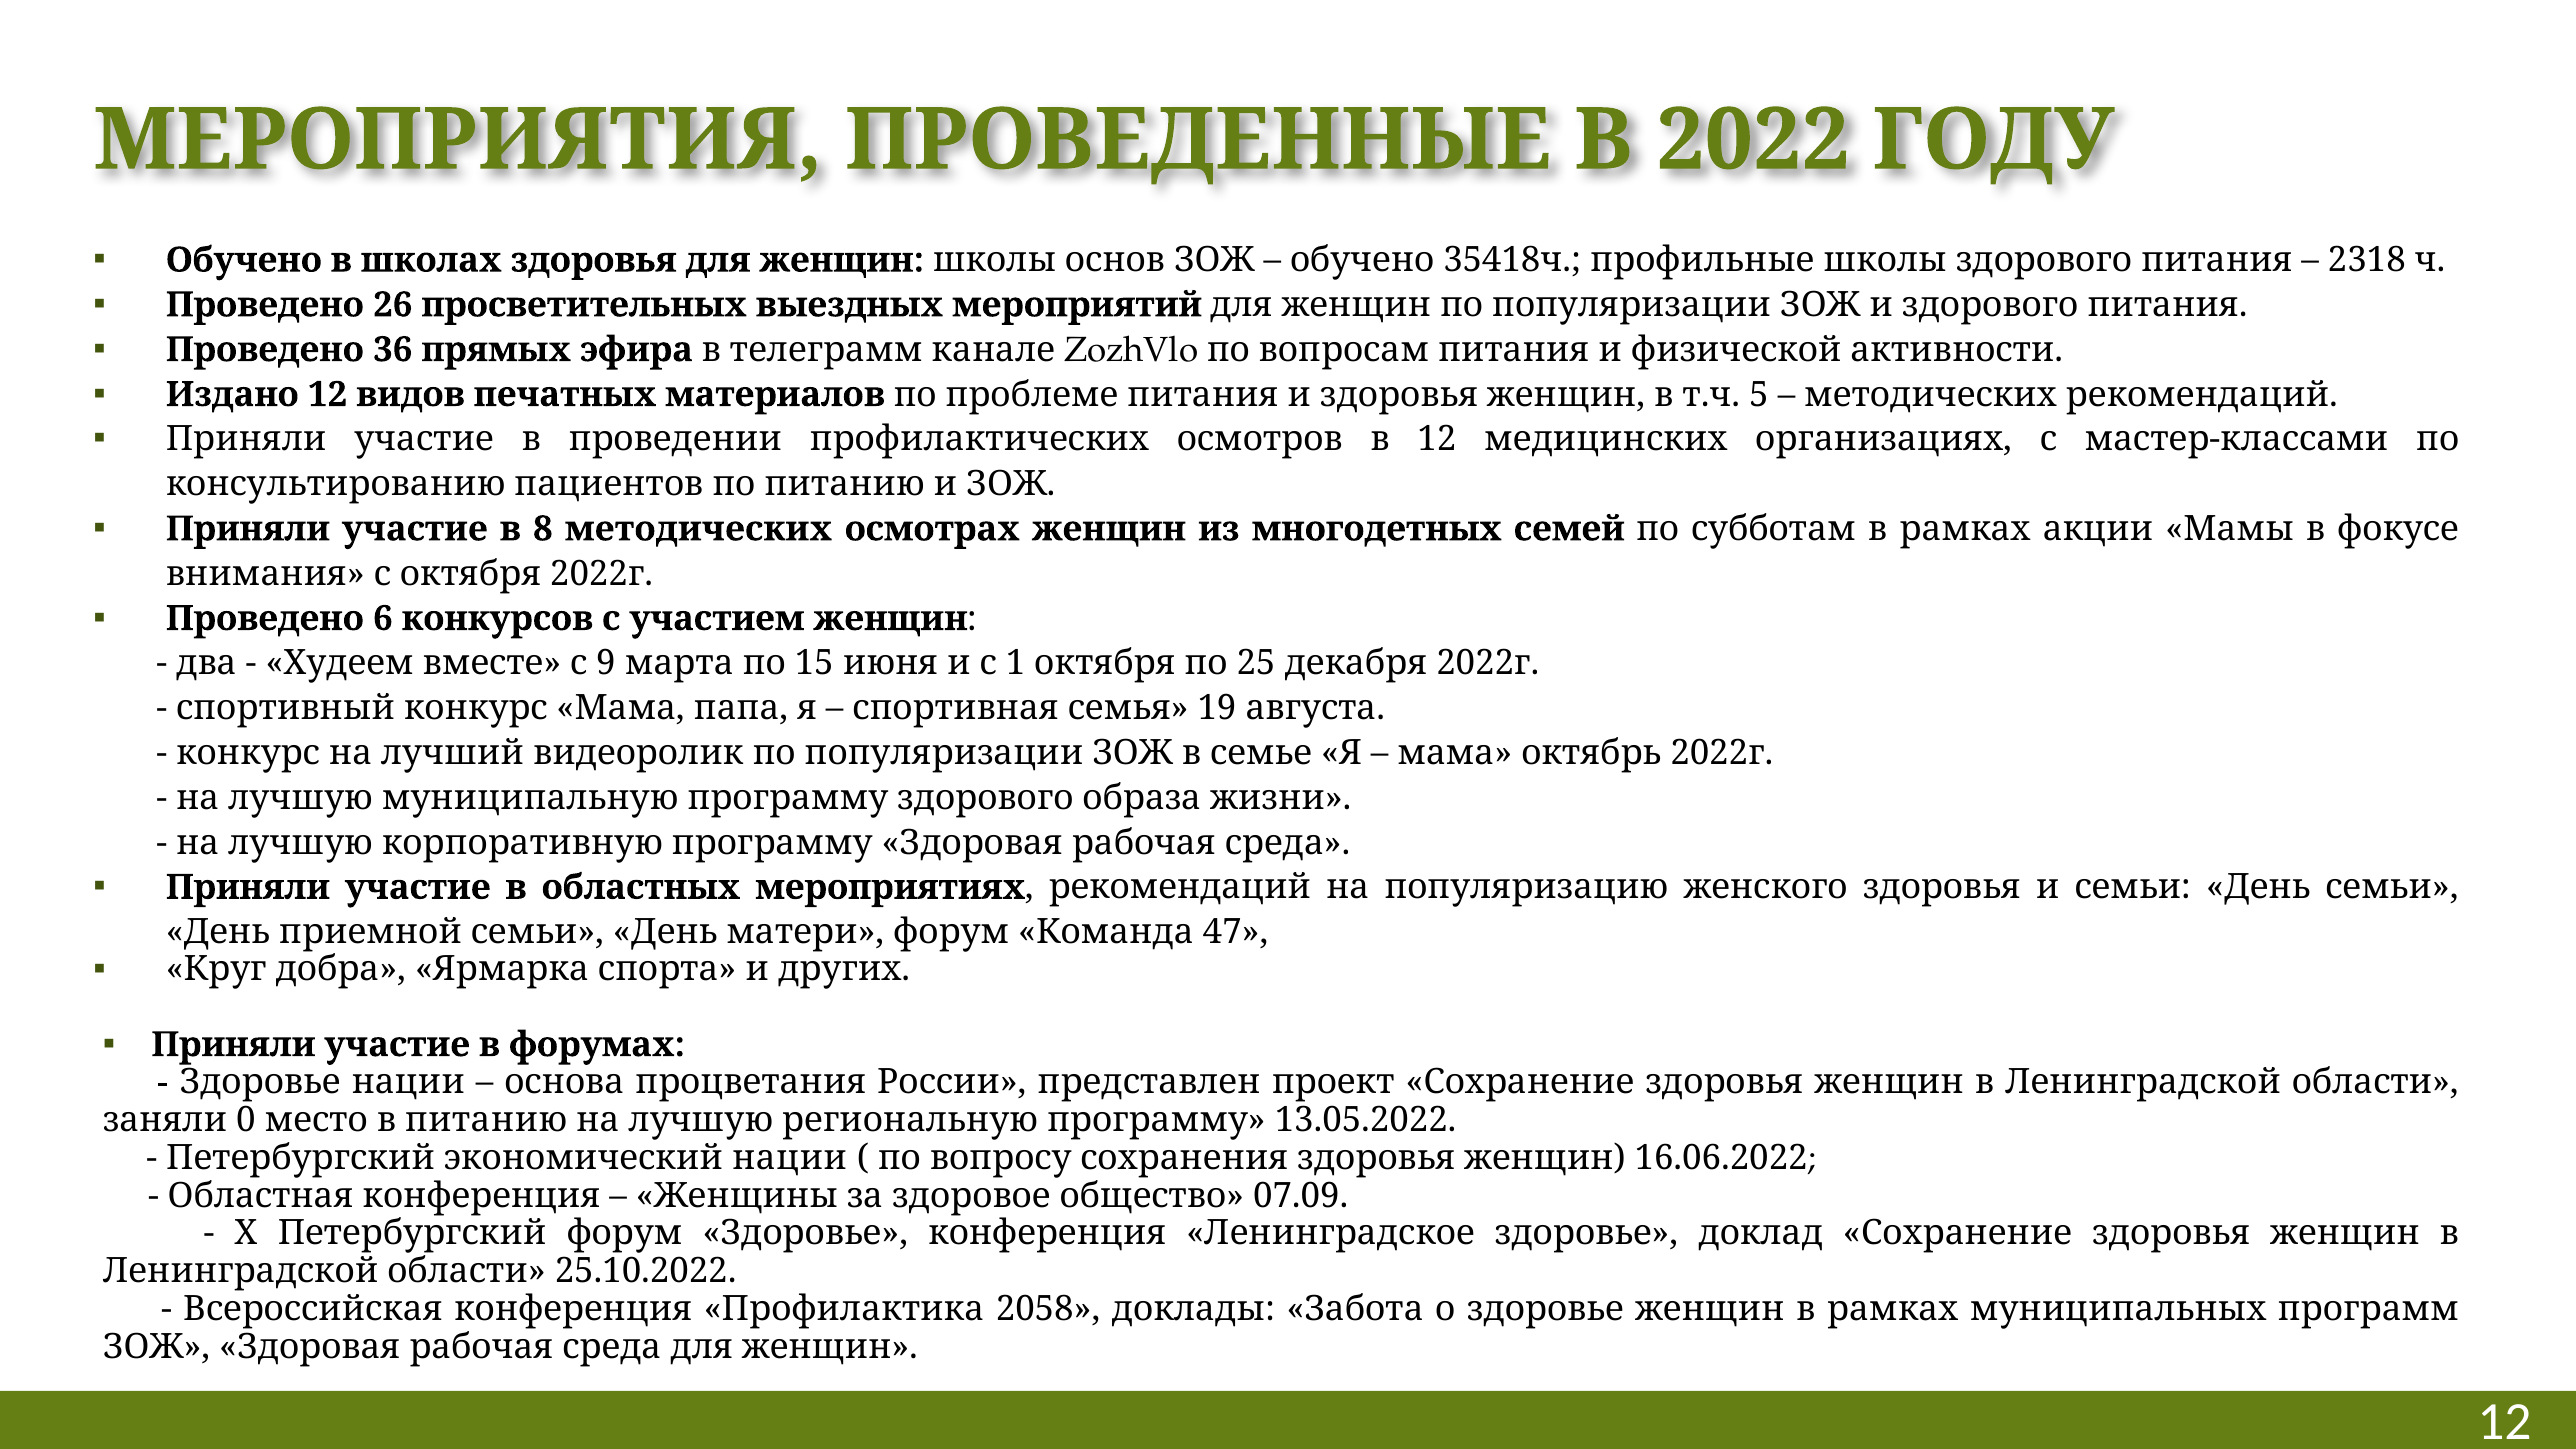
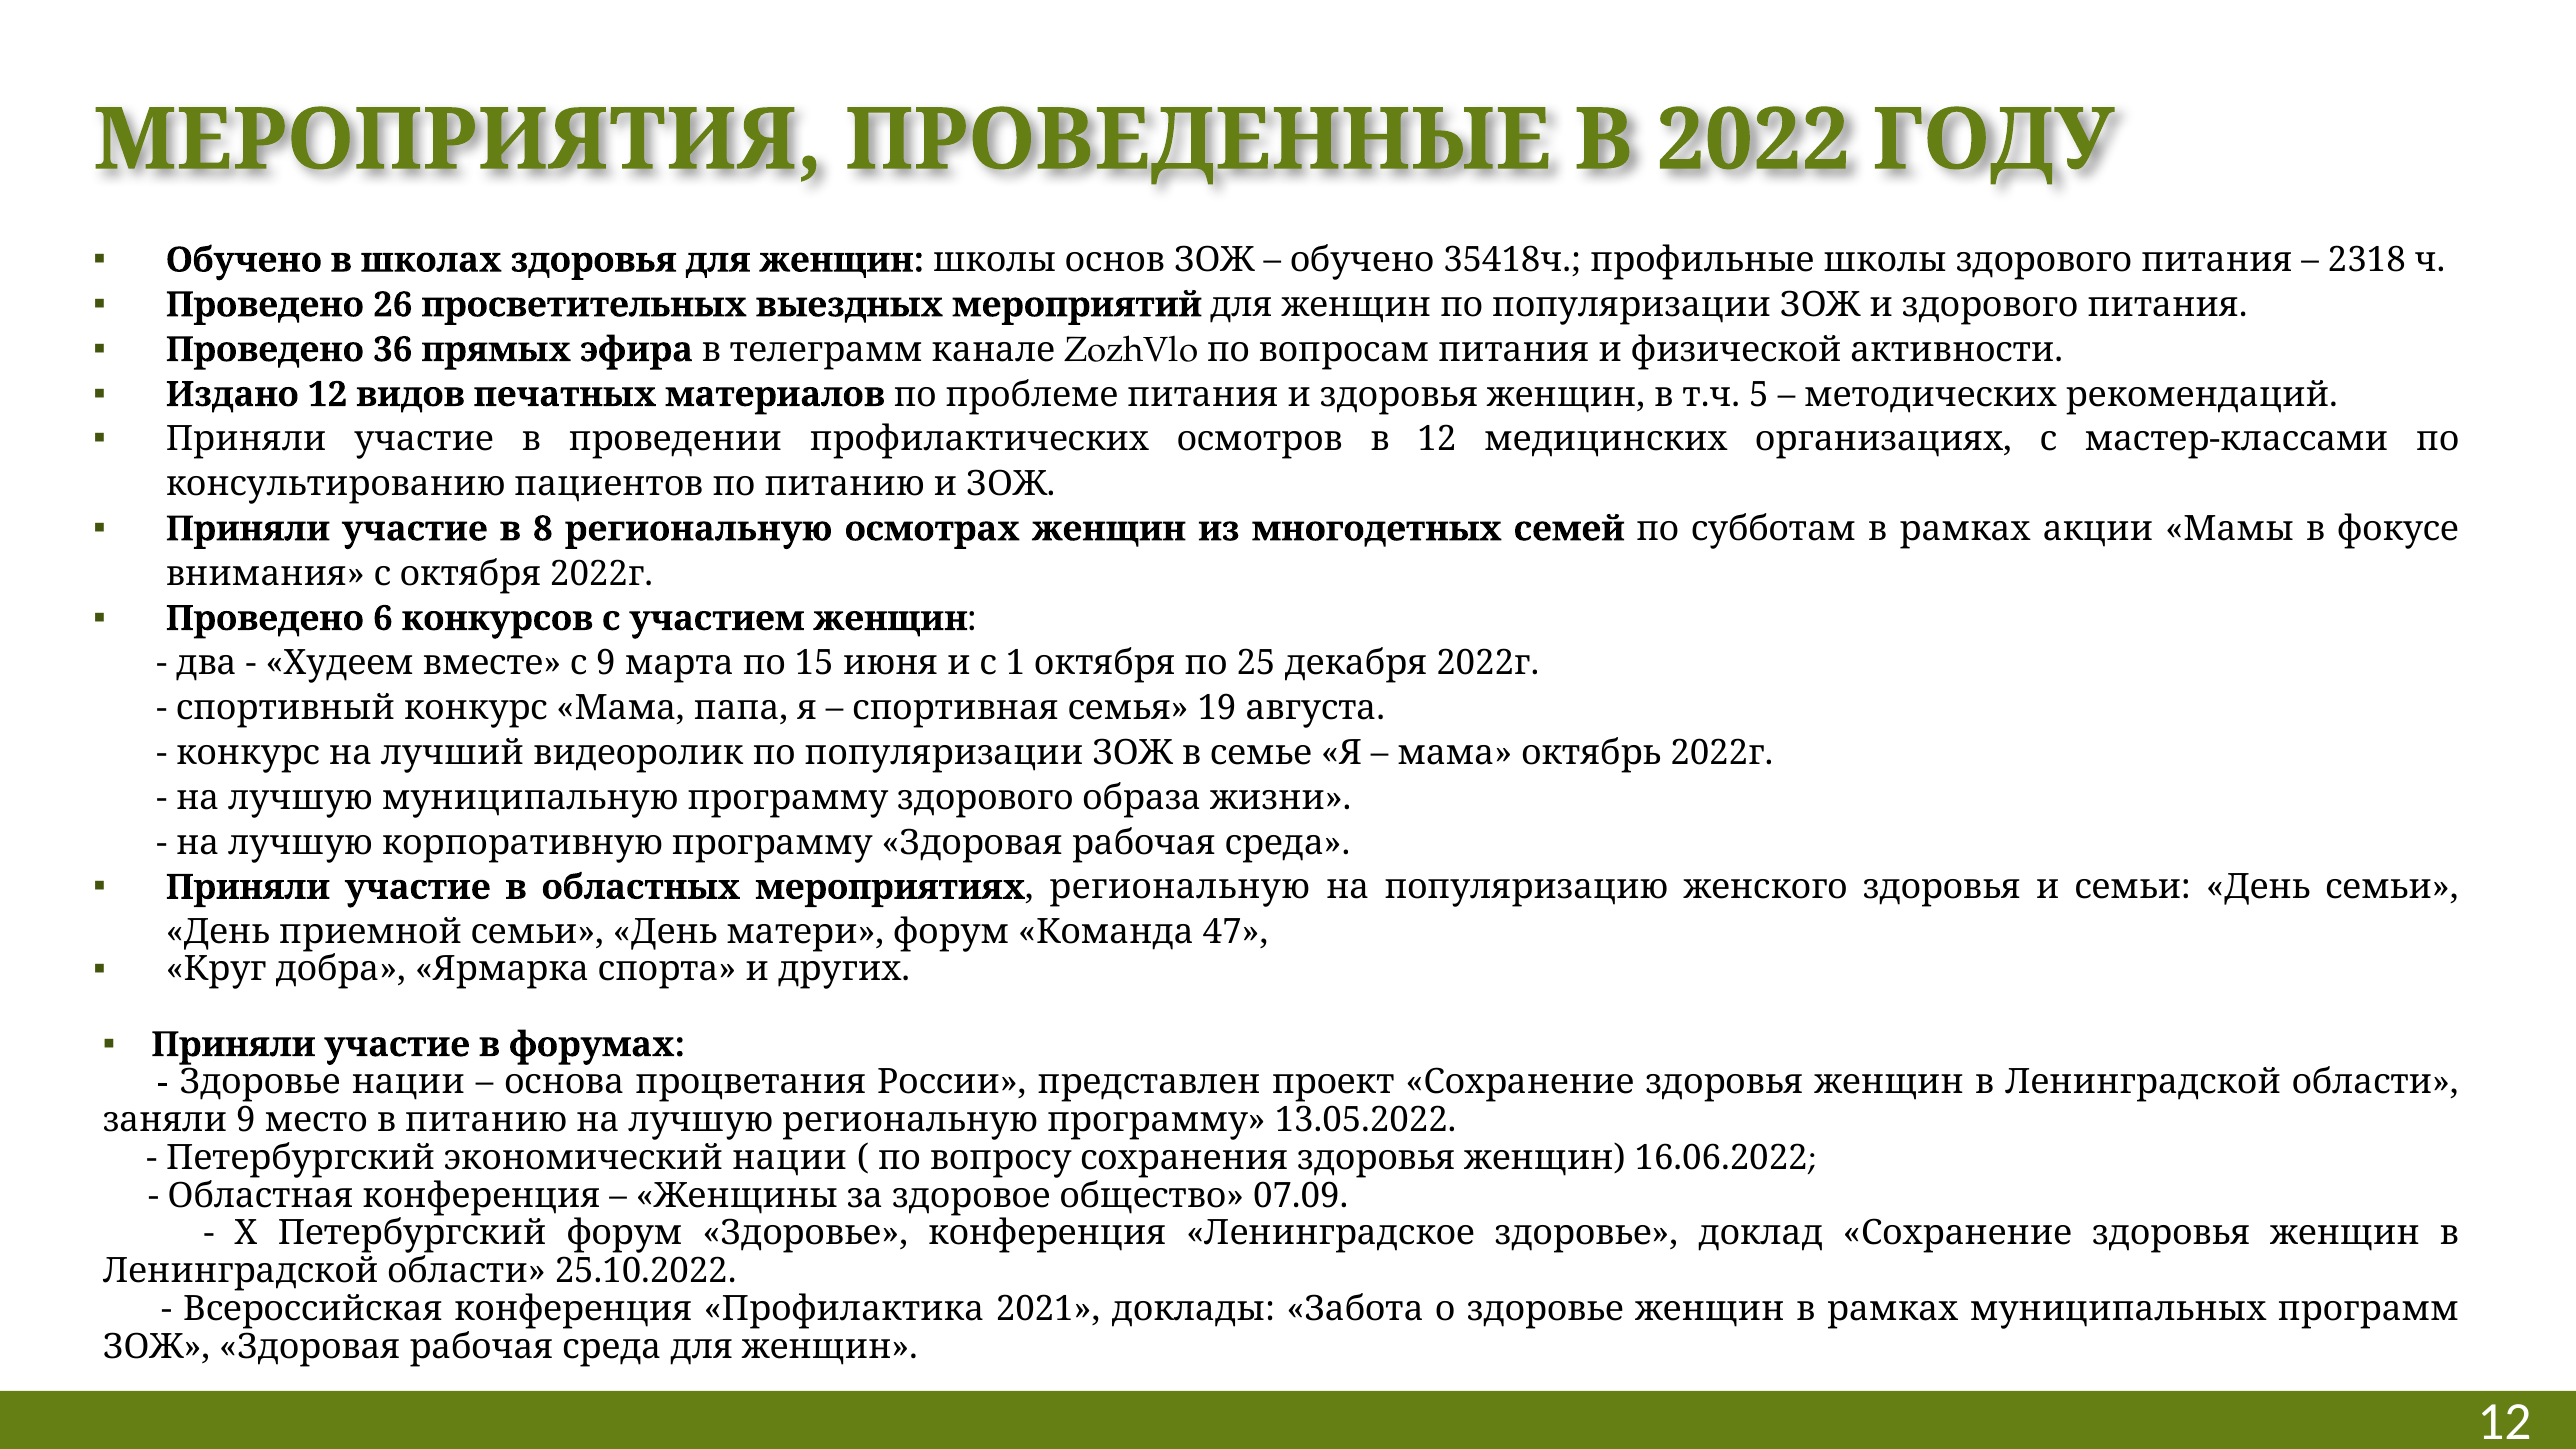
8 методических: методических -> региональную
мероприятиях рекомендаций: рекомендаций -> региональную
заняли 0: 0 -> 9
2058: 2058 -> 2021
